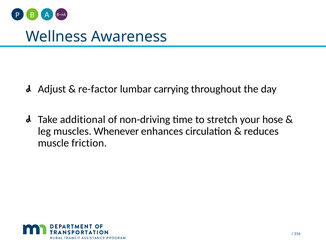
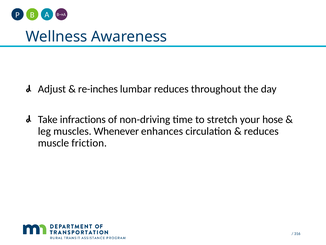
re-factor: re-factor -> re-inches
lumbar carrying: carrying -> reduces
additional: additional -> infractions
